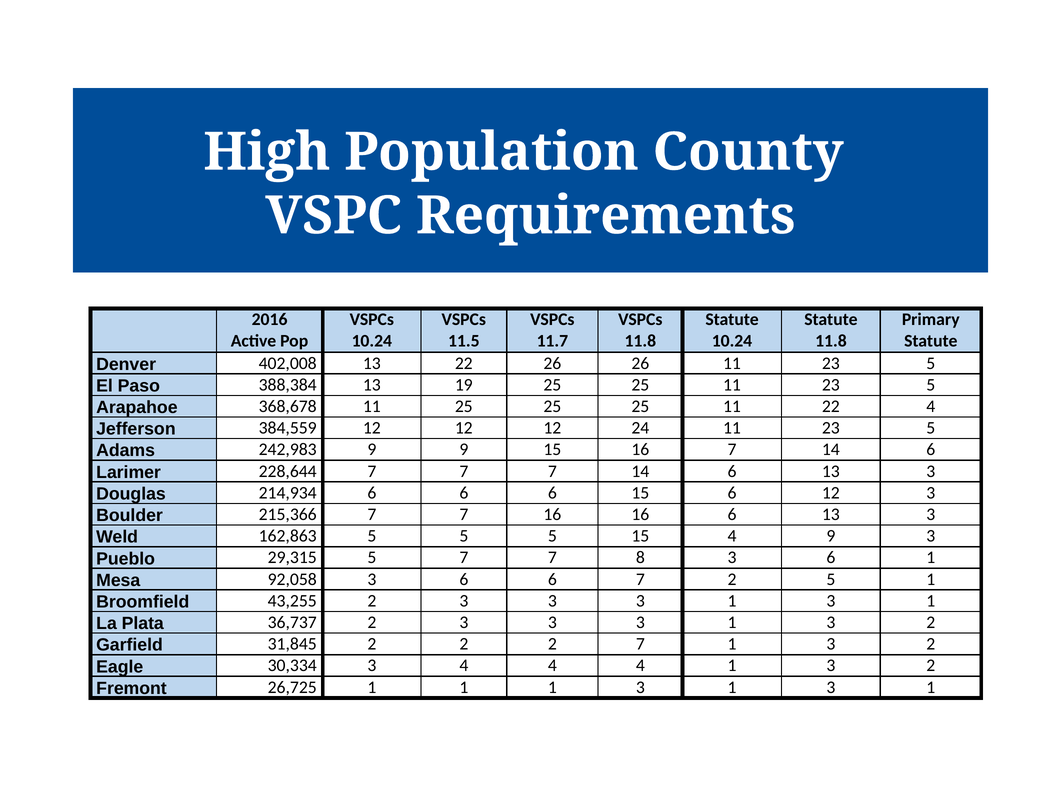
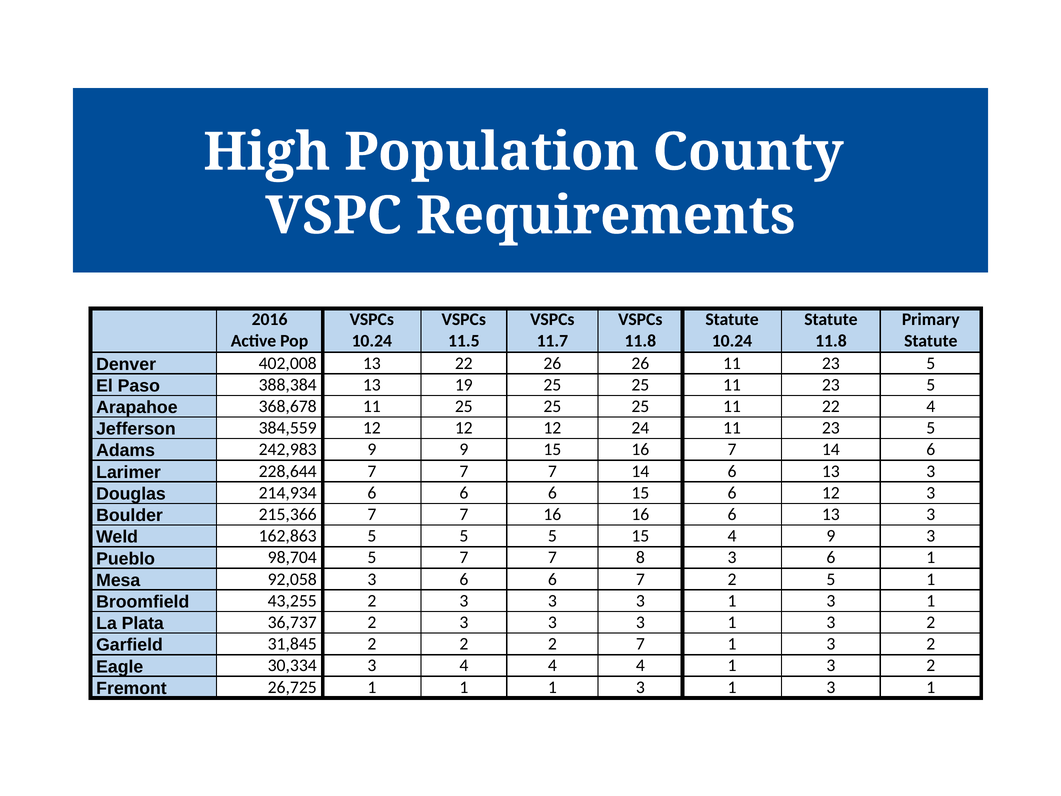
29,315: 29,315 -> 98,704
